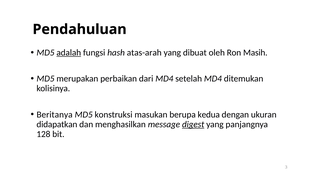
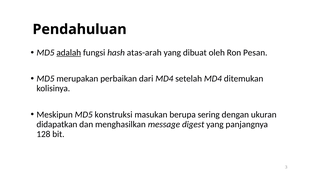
Masih: Masih -> Pesan
Beritanya: Beritanya -> Meskipun
kedua: kedua -> sering
digest underline: present -> none
